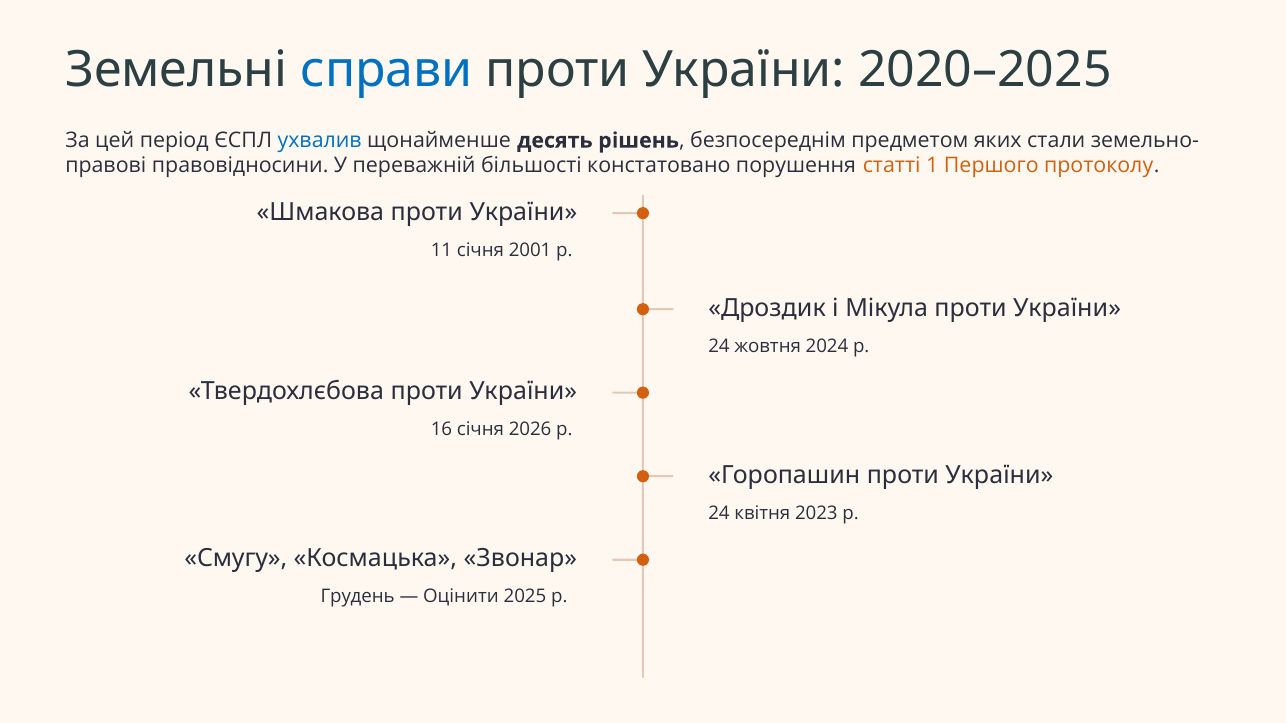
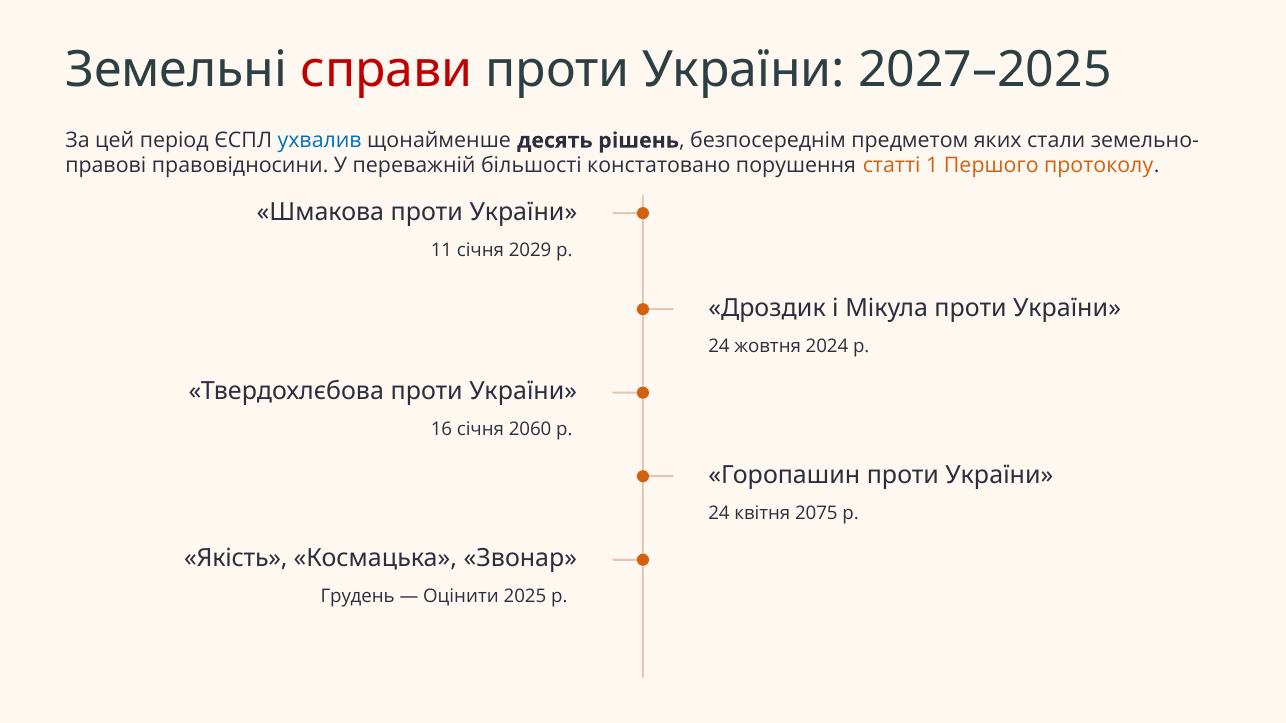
справи colour: blue -> red
2020–2025: 2020–2025 -> 2027–2025
2001: 2001 -> 2029
2026: 2026 -> 2060
2023: 2023 -> 2075
Смугу: Смугу -> Якість
